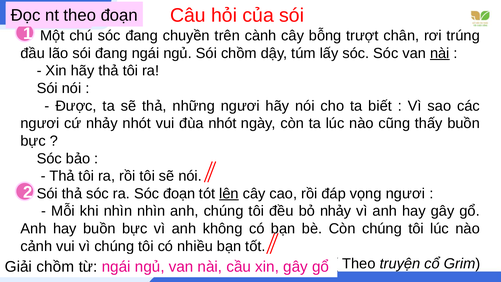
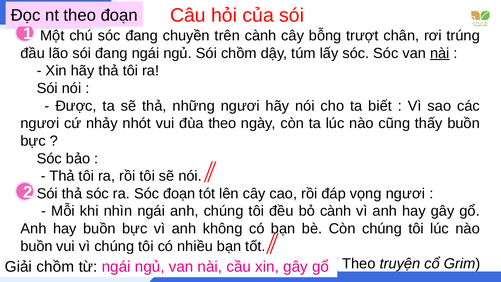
đùa nhót: nhót -> theo
lên underline: present -> none
nhìn nhìn: nhìn -> ngái
bỏ nhảy: nhảy -> cành
cảnh at (36, 246): cảnh -> buồn
